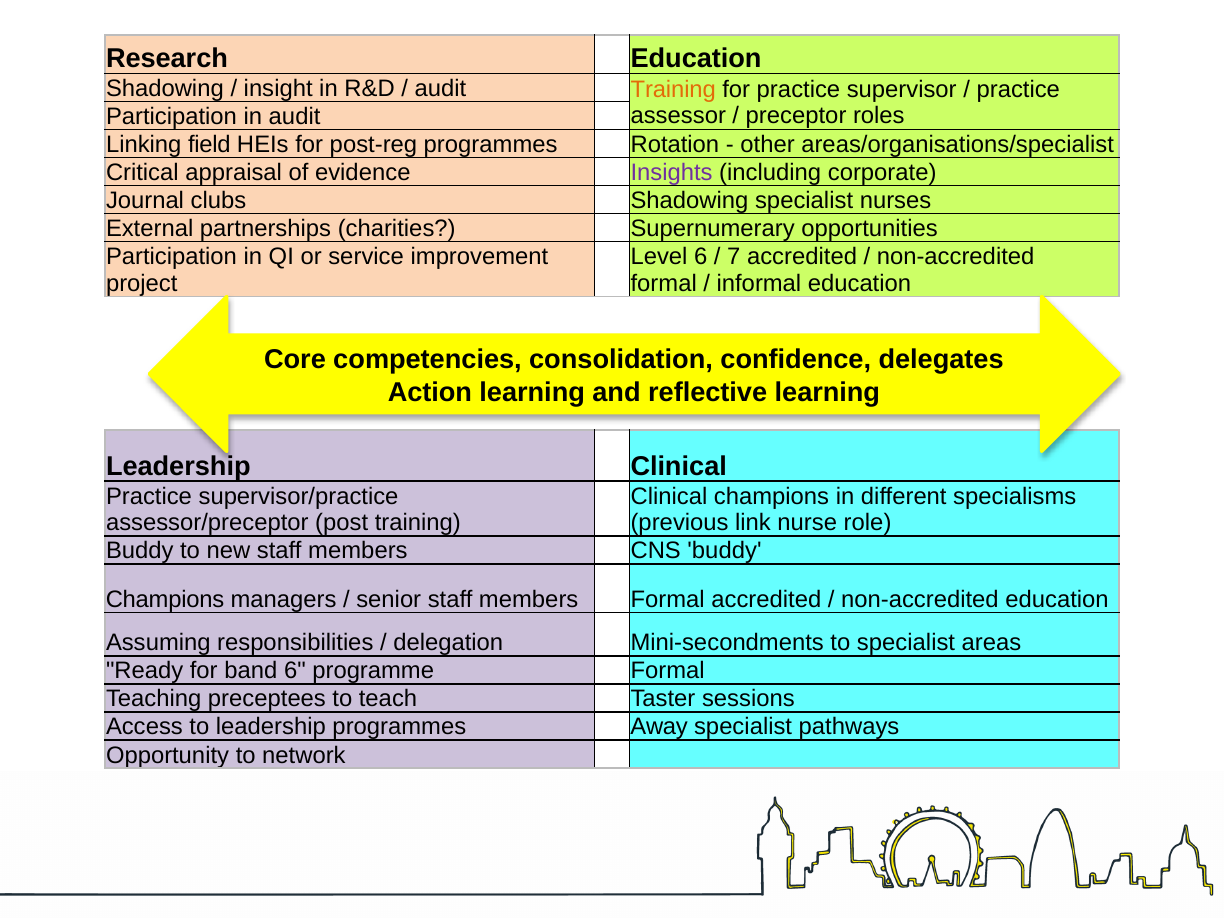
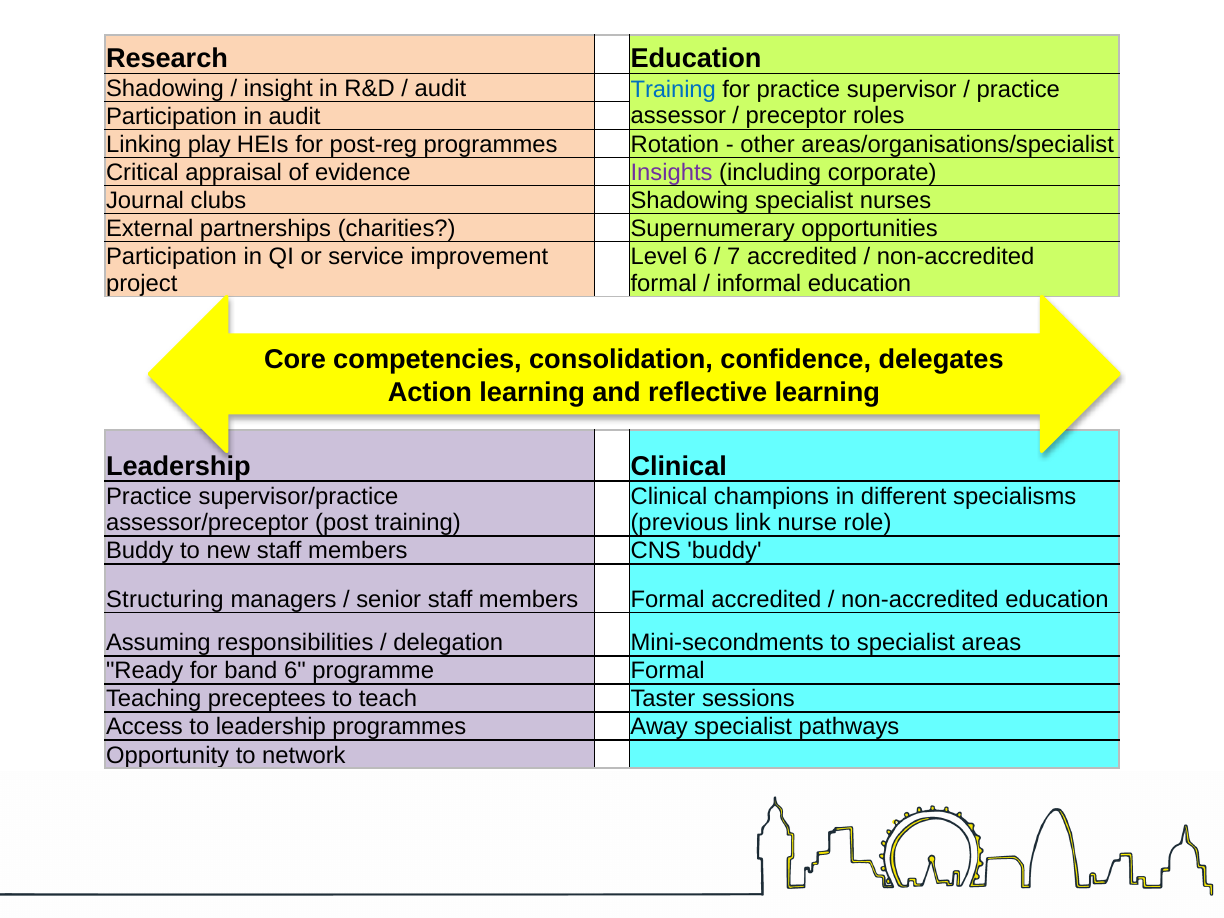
Training at (673, 89) colour: orange -> blue
field: field -> play
Champions at (165, 599): Champions -> Structuring
